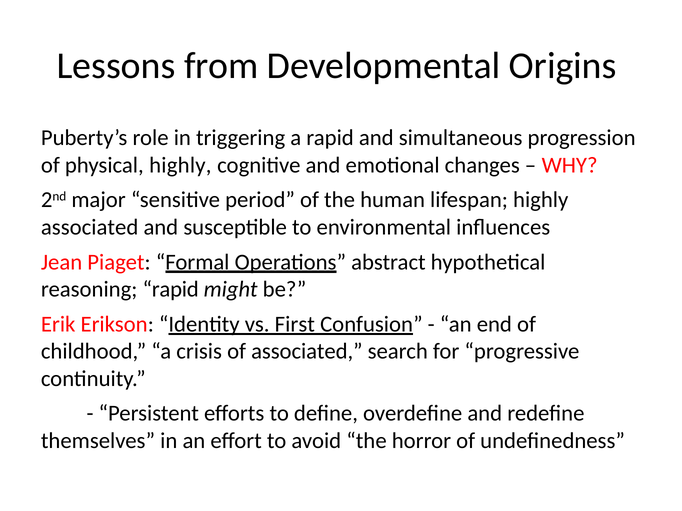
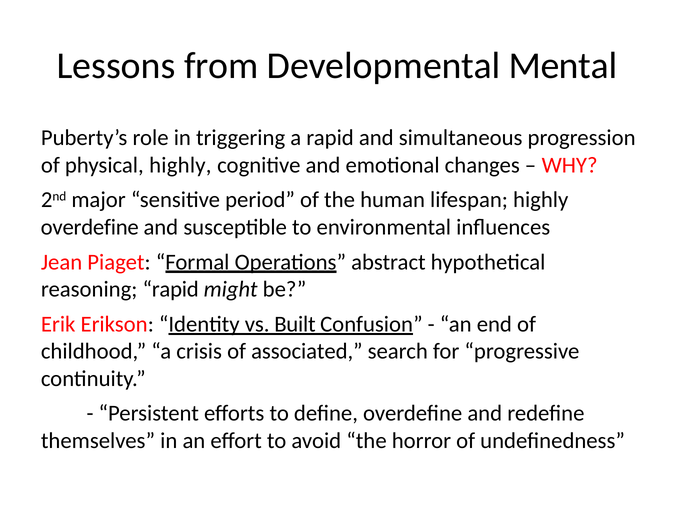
Origins: Origins -> Mental
associated at (90, 227): associated -> overdefine
First: First -> Built
